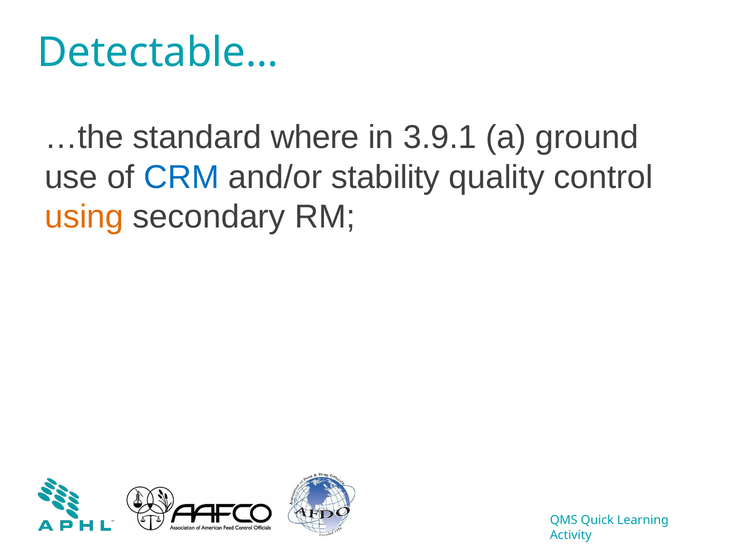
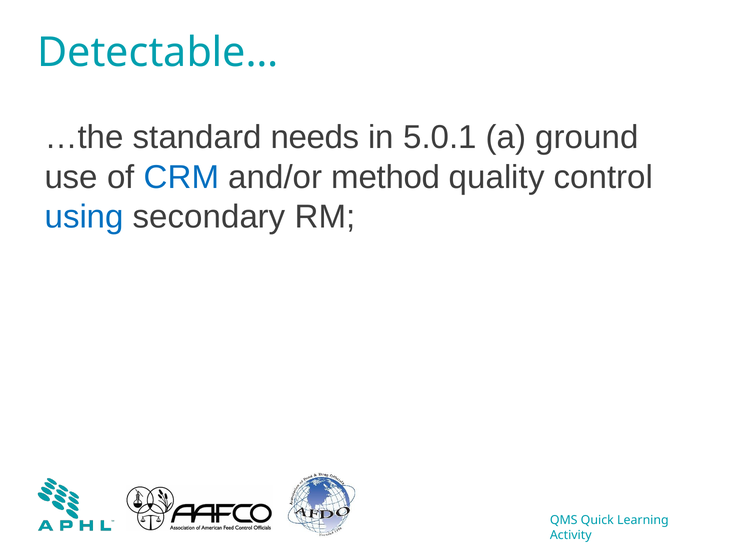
where: where -> needs
3.9.1: 3.9.1 -> 5.0.1
stability: stability -> method
using colour: orange -> blue
